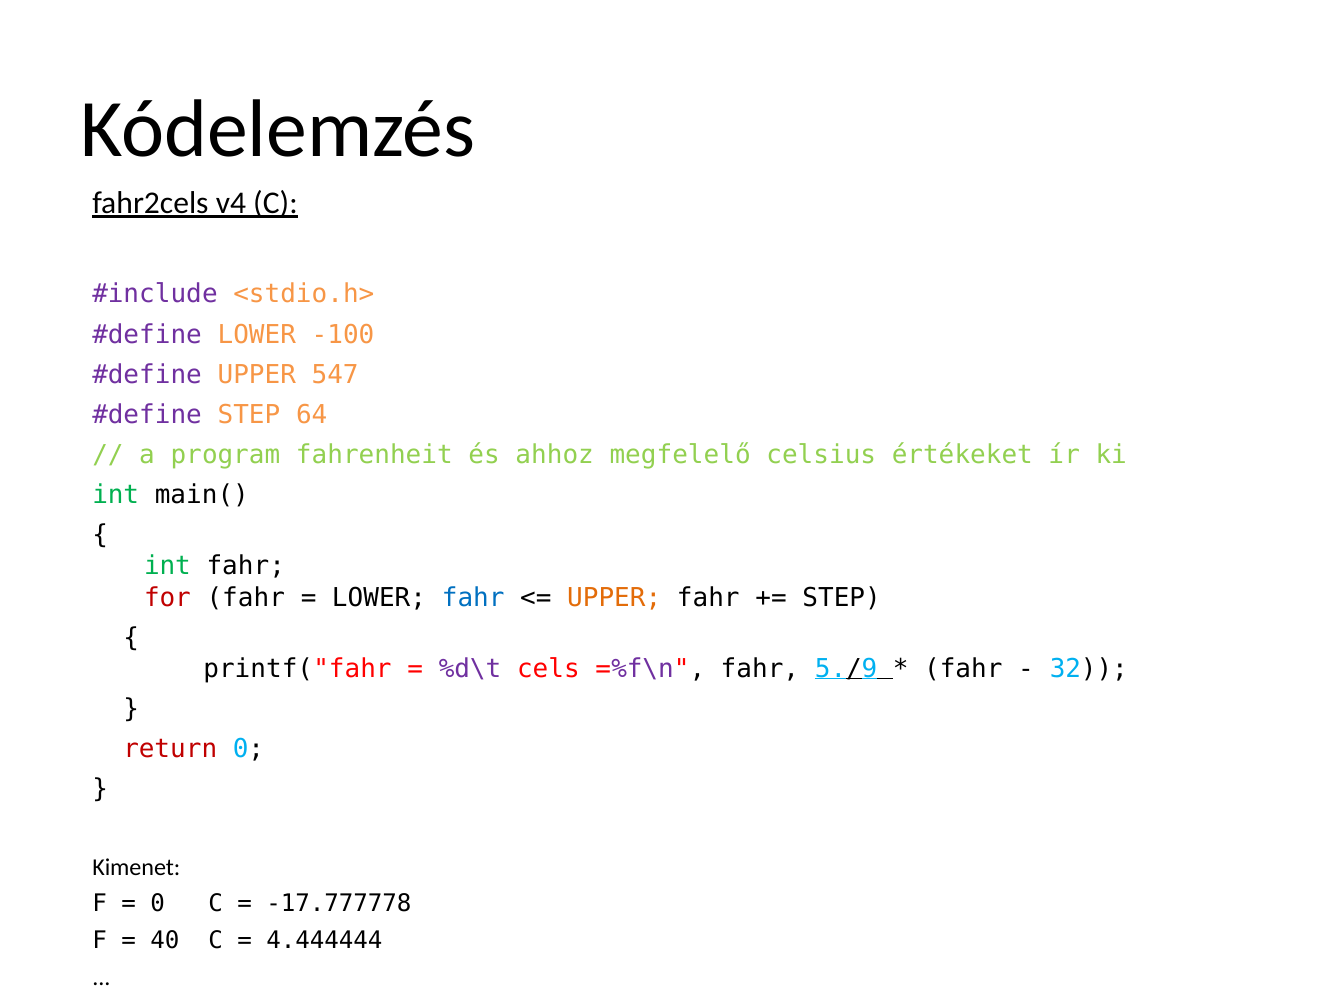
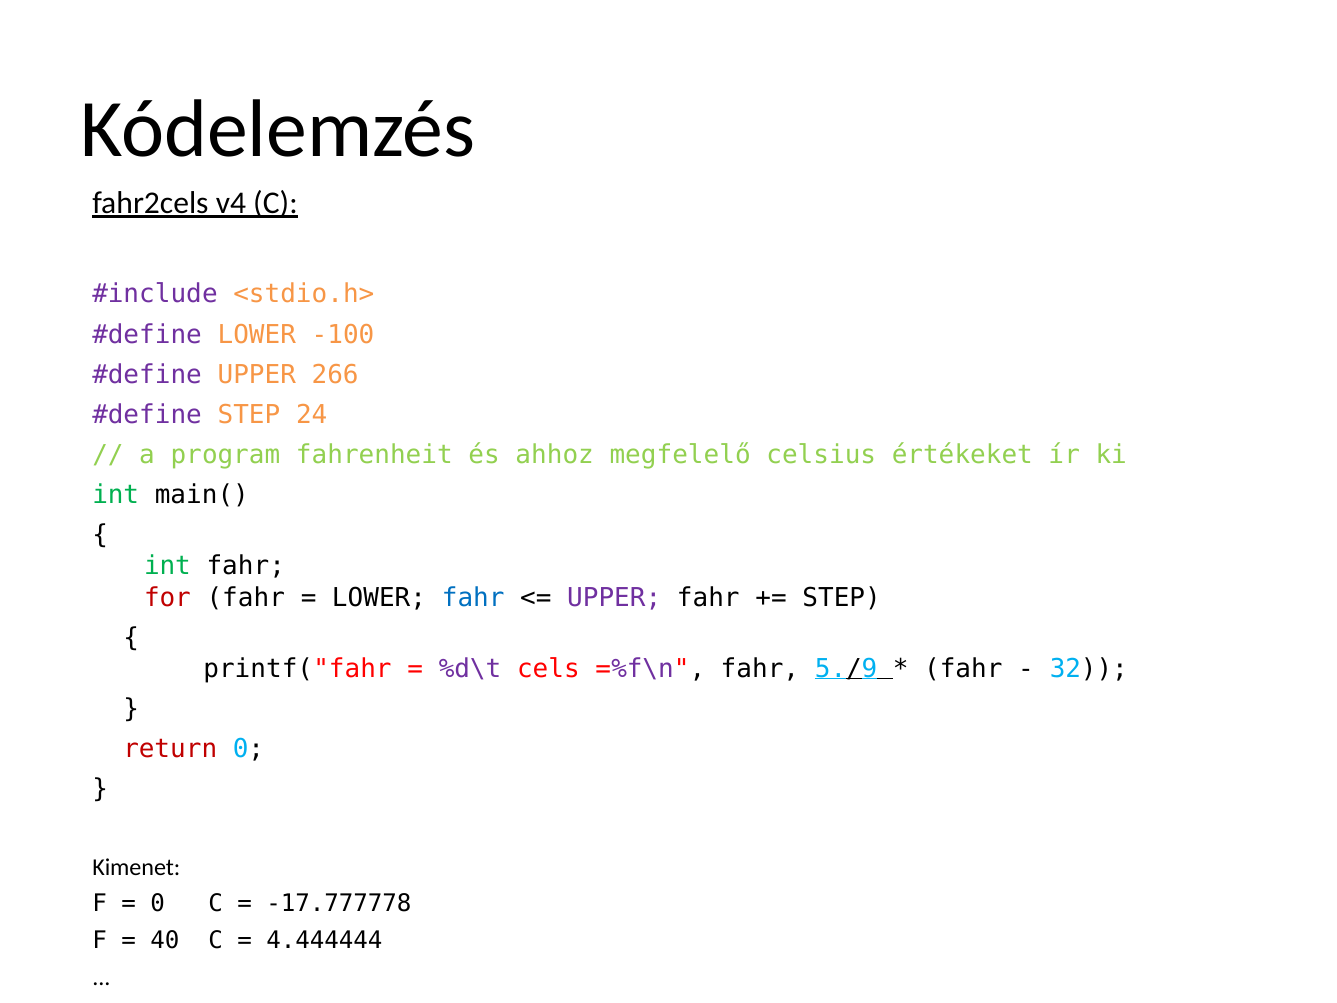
547: 547 -> 266
64: 64 -> 24
UPPER at (614, 597) colour: orange -> purple
